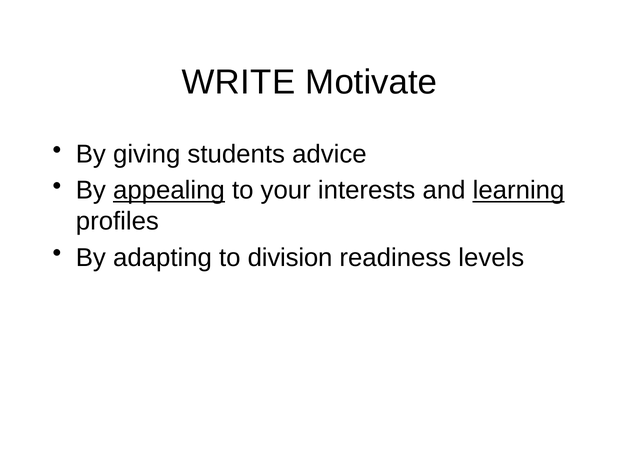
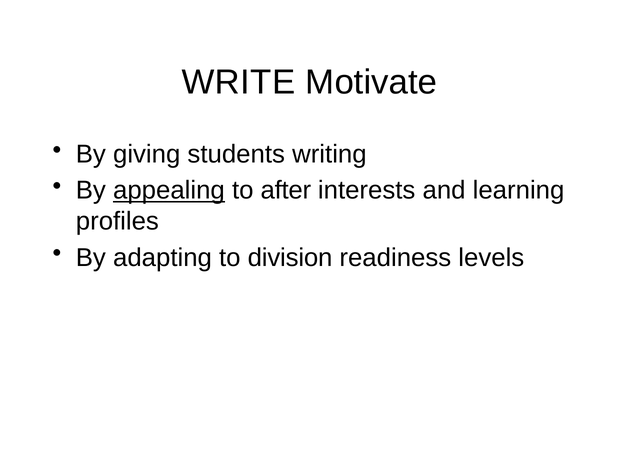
advice: advice -> writing
your: your -> after
learning underline: present -> none
